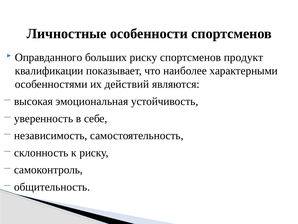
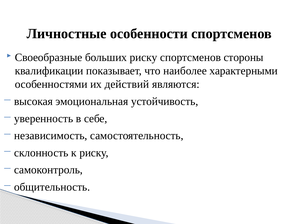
Оправданного: Оправданного -> Своеобразные
продукт: продукт -> стороны
